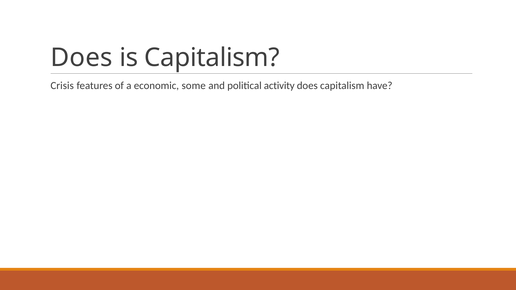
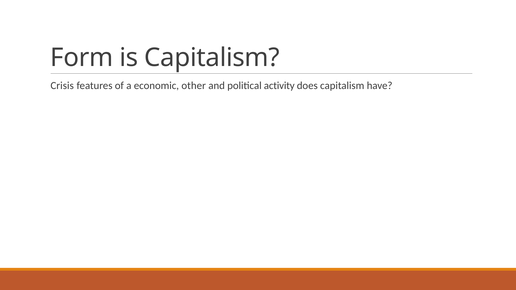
Does at (82, 58): Does -> Form
some: some -> other
